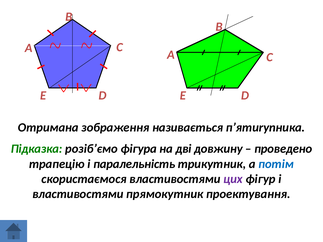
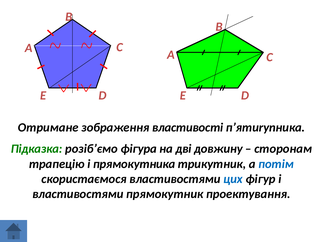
Отримана: Отримана -> Отримане
називається: називається -> властивості
проведено: проведено -> сторонам
паралельність: паралельність -> прямокутника
цих colour: purple -> blue
